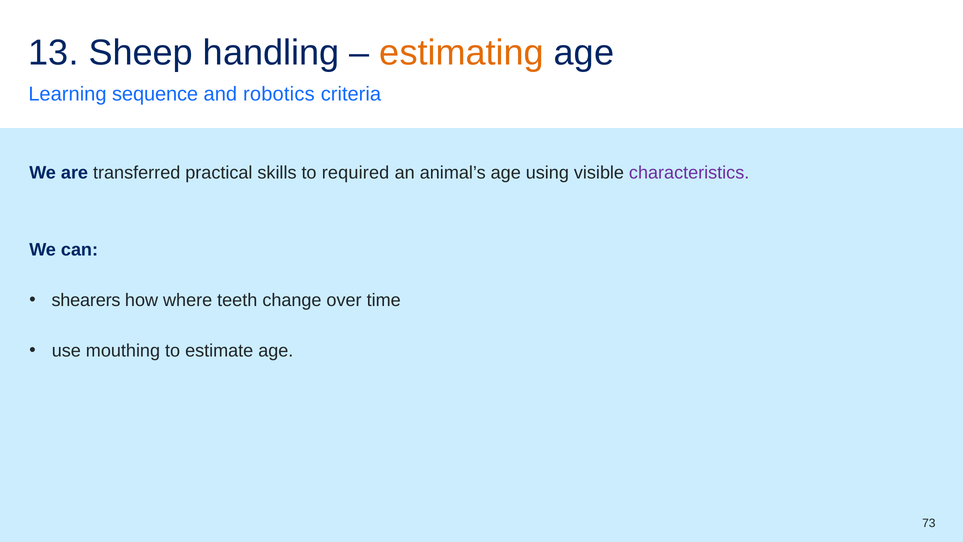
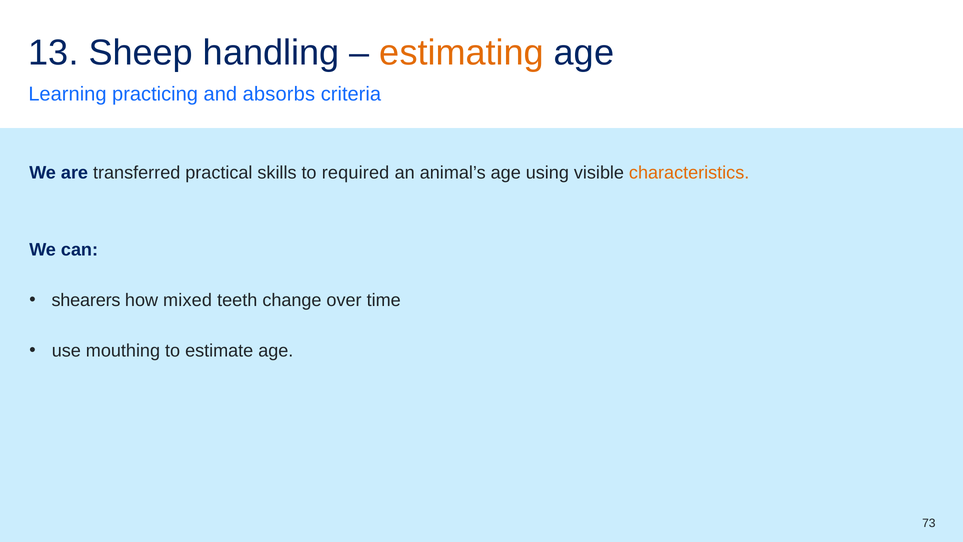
sequence: sequence -> practicing
robotics: robotics -> absorbs
characteristics colour: purple -> orange
where: where -> mixed
